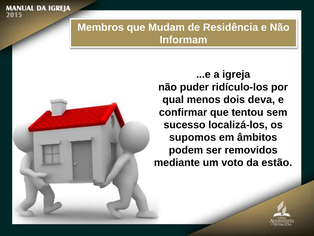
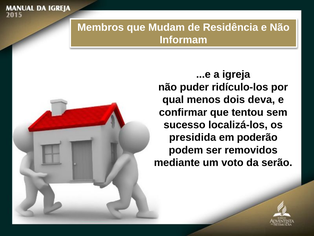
supomos: supomos -> presidida
âmbitos: âmbitos -> poderão
estão: estão -> serão
